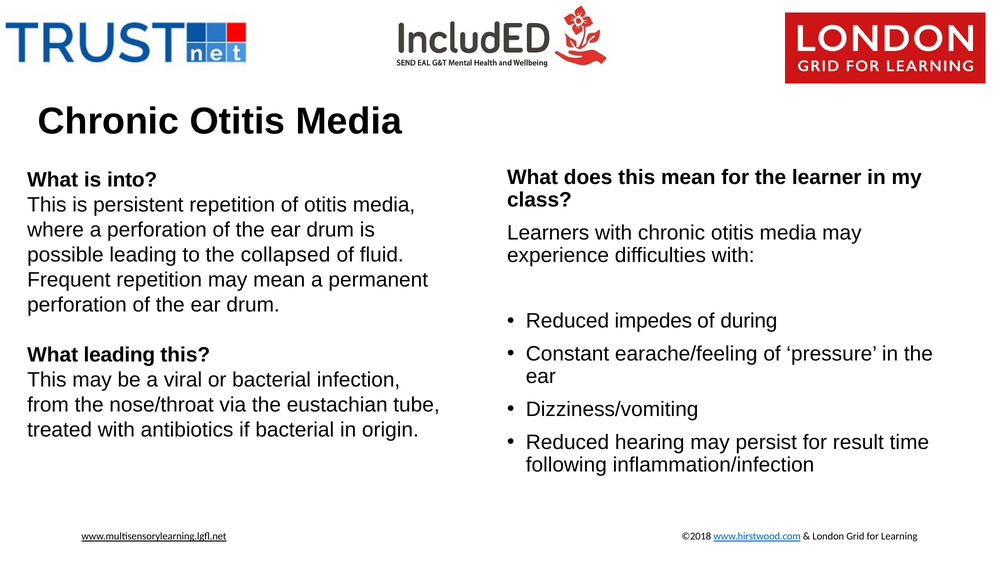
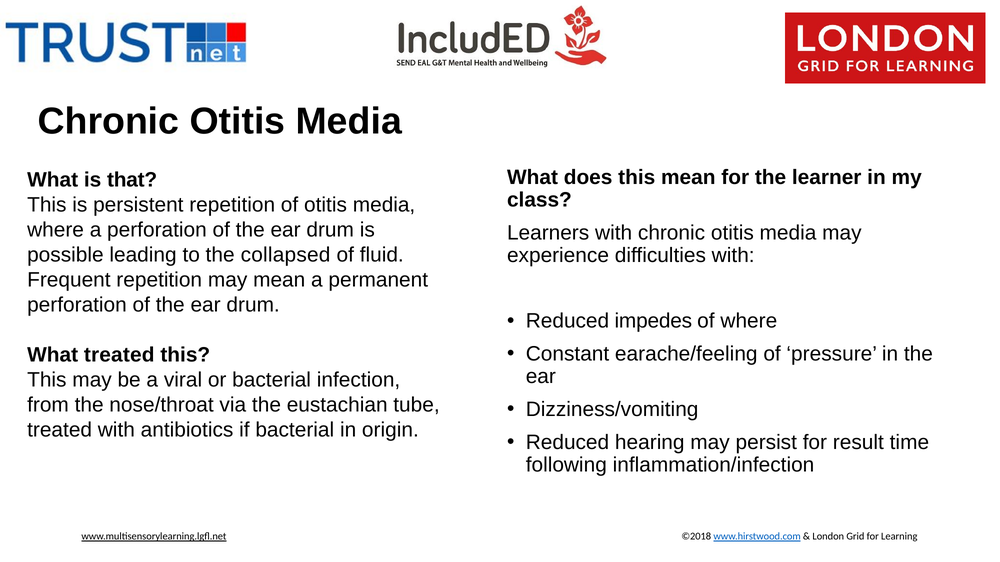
into: into -> that
of during: during -> where
What leading: leading -> treated
